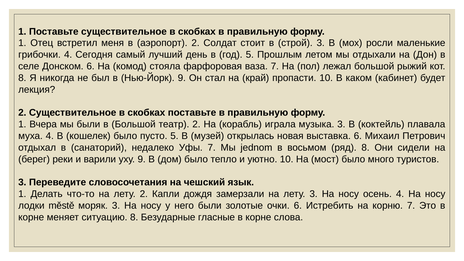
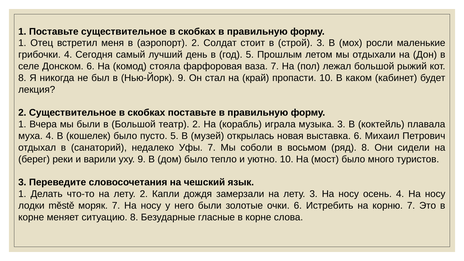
jednom: jednom -> соболи
моряк 3: 3 -> 7
